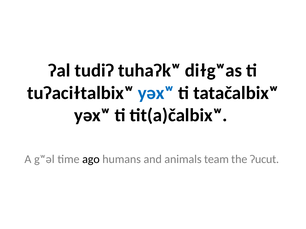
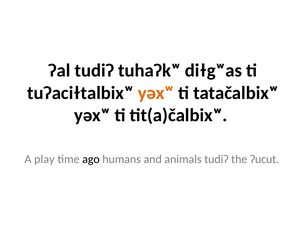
yəxʷ at (156, 93) colour: blue -> orange
gʷəl: gʷəl -> play
animals team: team -> tudiʔ
